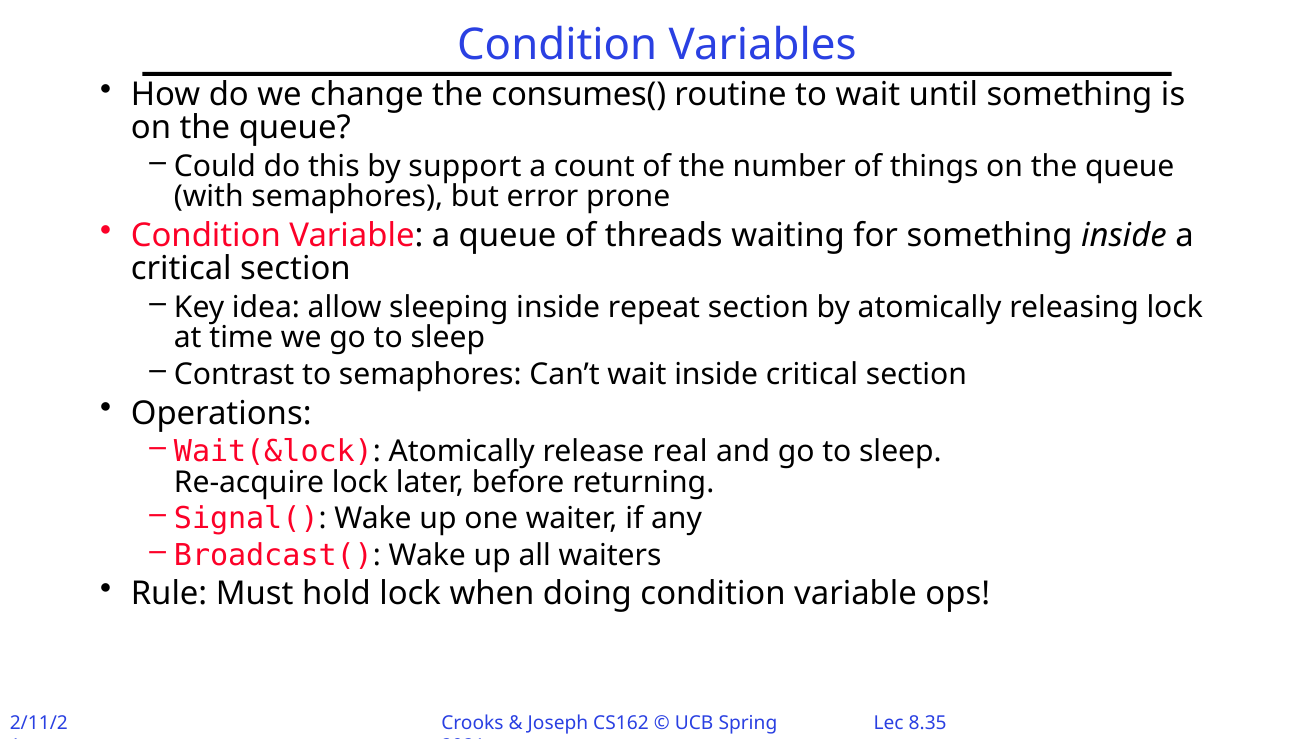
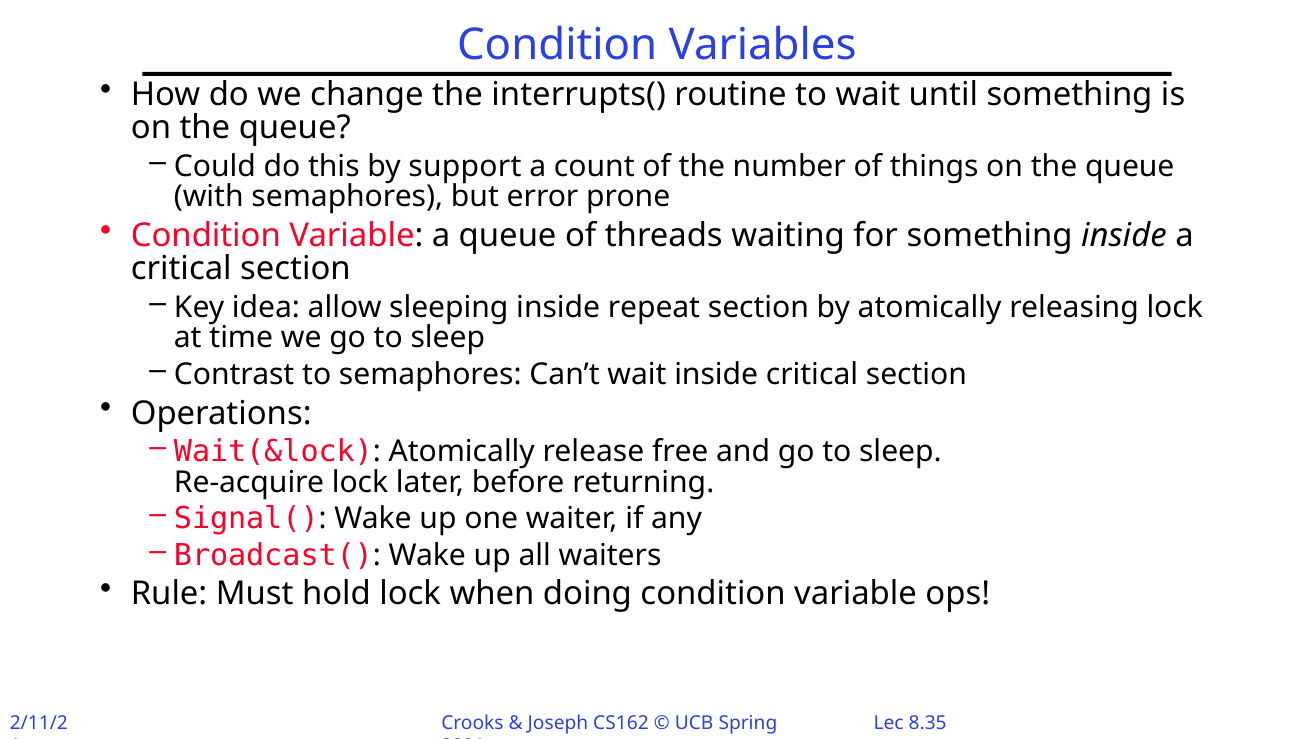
consumes(: consumes( -> interrupts(
real: real -> free
